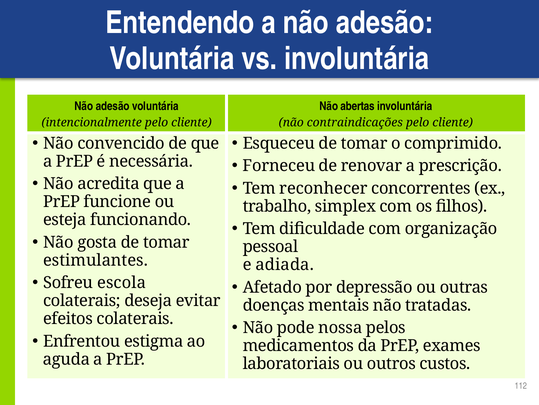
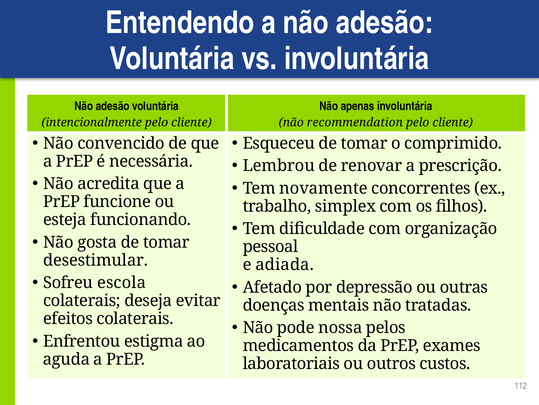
abertas: abertas -> apenas
contraindicações: contraindicações -> recommendation
Forneceu: Forneceu -> Lembrou
reconhecer: reconhecer -> novamente
estimulantes: estimulantes -> desestimular
